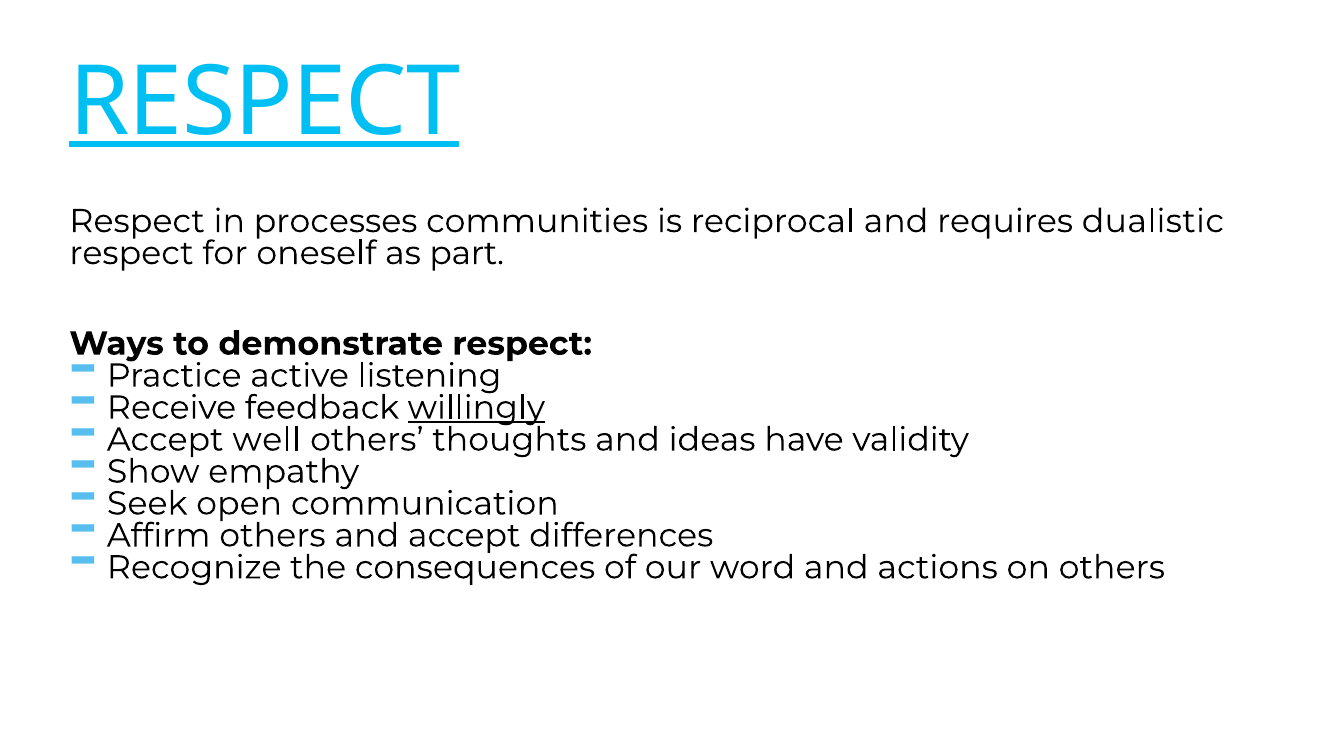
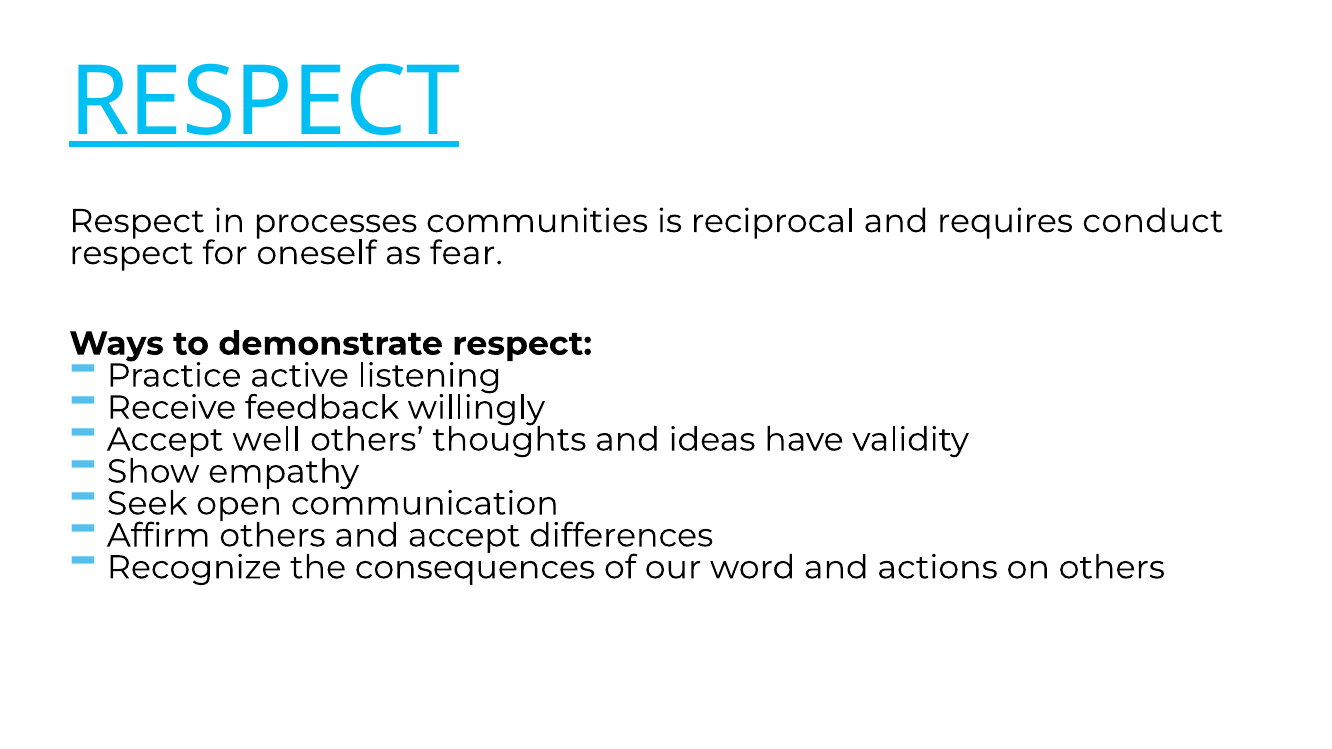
dualistic: dualistic -> conduct
part: part -> fear
willingly underline: present -> none
